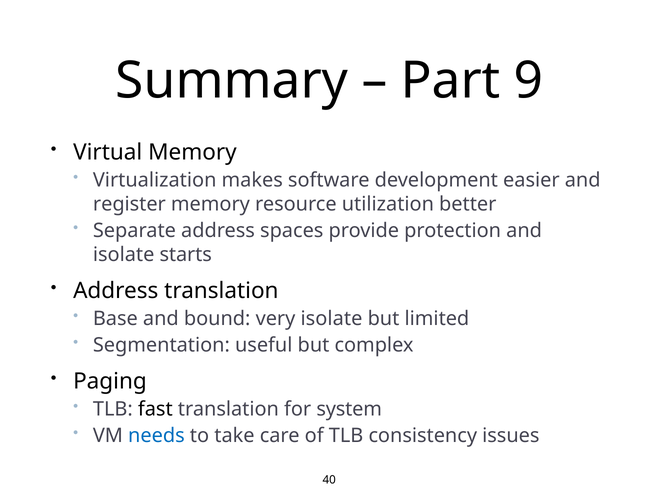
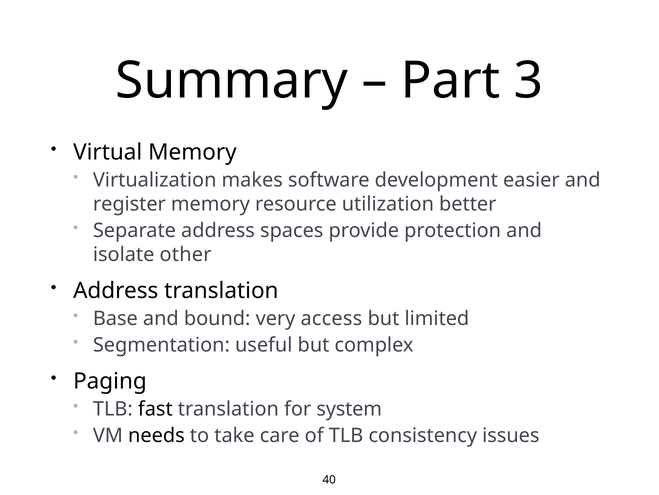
9: 9 -> 3
starts: starts -> other
very isolate: isolate -> access
needs colour: blue -> black
